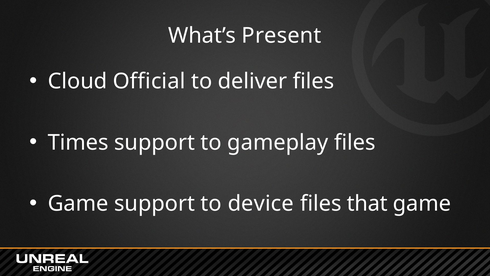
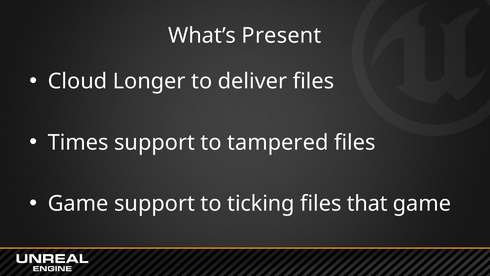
Official: Official -> Longer
gameplay: gameplay -> tampered
device: device -> ticking
